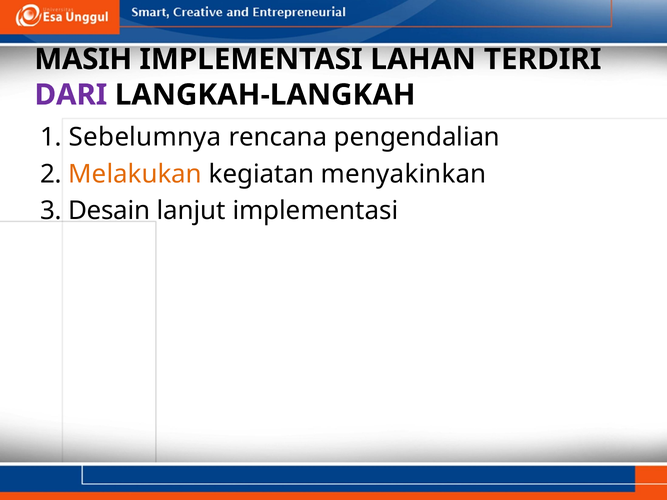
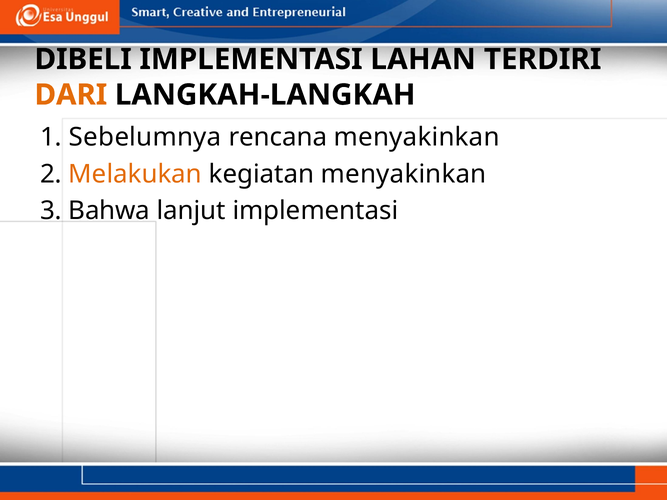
MASIH: MASIH -> DIBELI
DARI colour: purple -> orange
rencana pengendalian: pengendalian -> menyakinkan
Desain: Desain -> Bahwa
